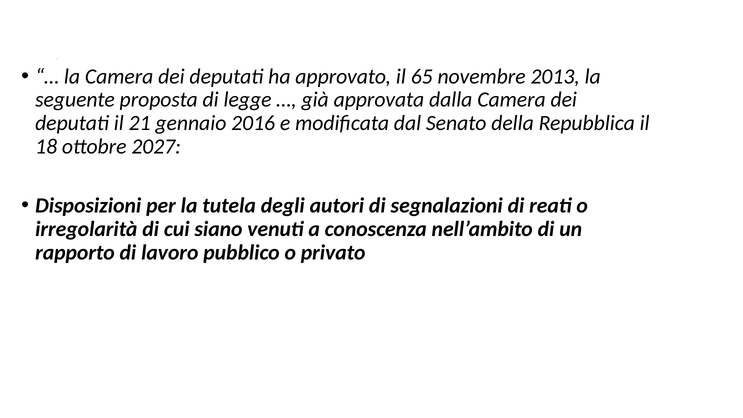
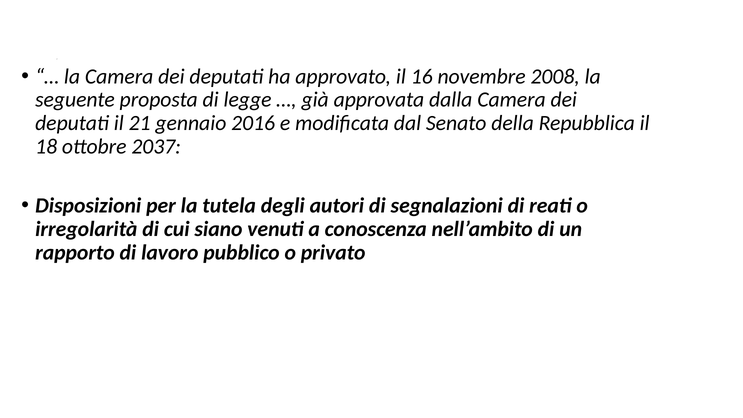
65: 65 -> 16
2013: 2013 -> 2008
2027: 2027 -> 2037
